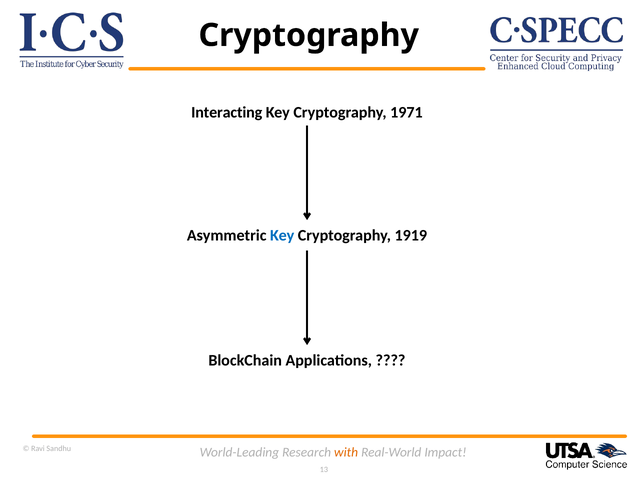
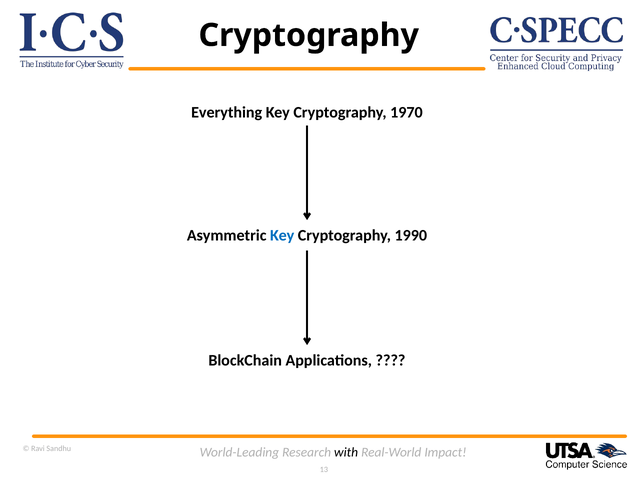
Interacting: Interacting -> Everything
1971: 1971 -> 1970
1919: 1919 -> 1990
with colour: orange -> black
